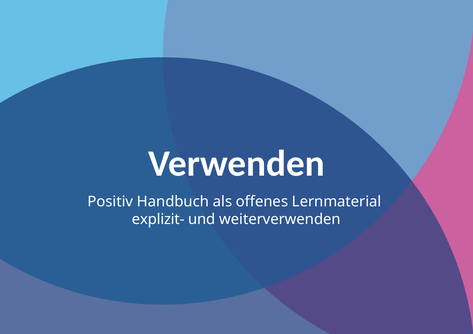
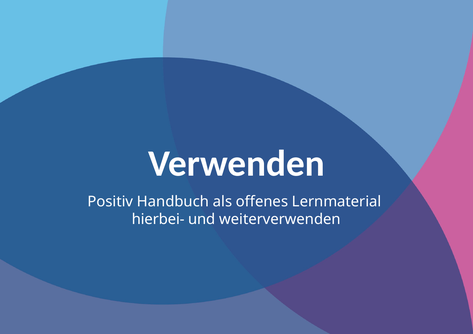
explizit-: explizit- -> hierbei-
